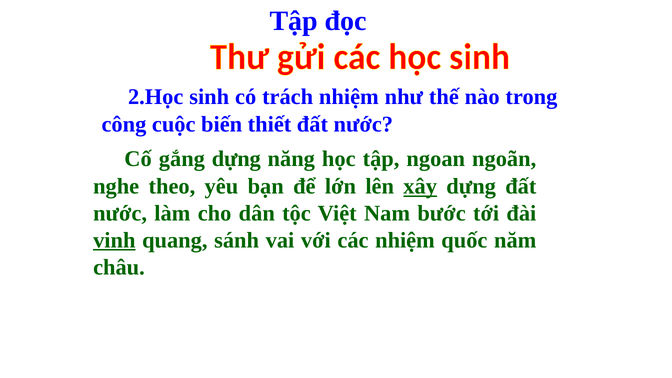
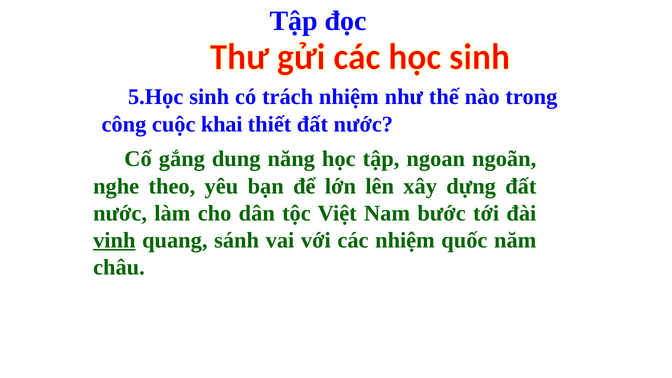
2.Học: 2.Học -> 5.Học
biến: biến -> khai
gắng dựng: dựng -> dung
xây underline: present -> none
